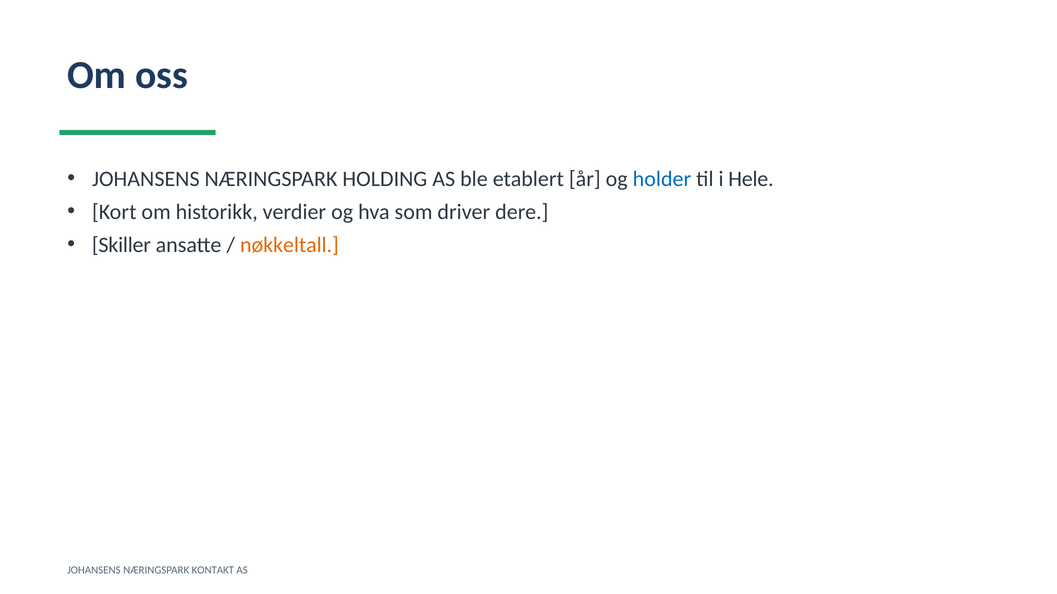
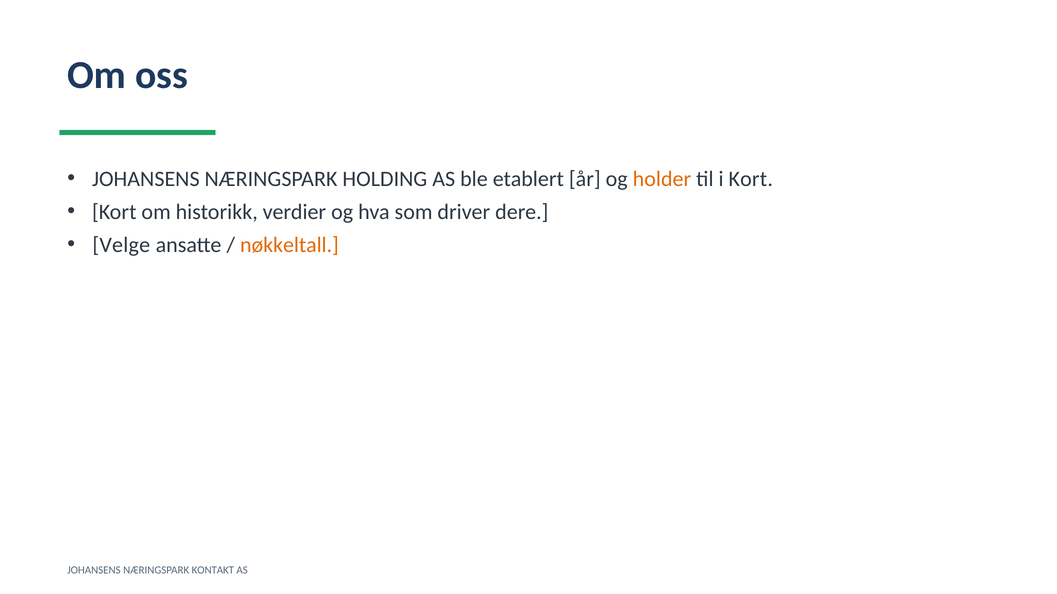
holder colour: blue -> orange
i Hele: Hele -> Kort
Skiller: Skiller -> Velge
